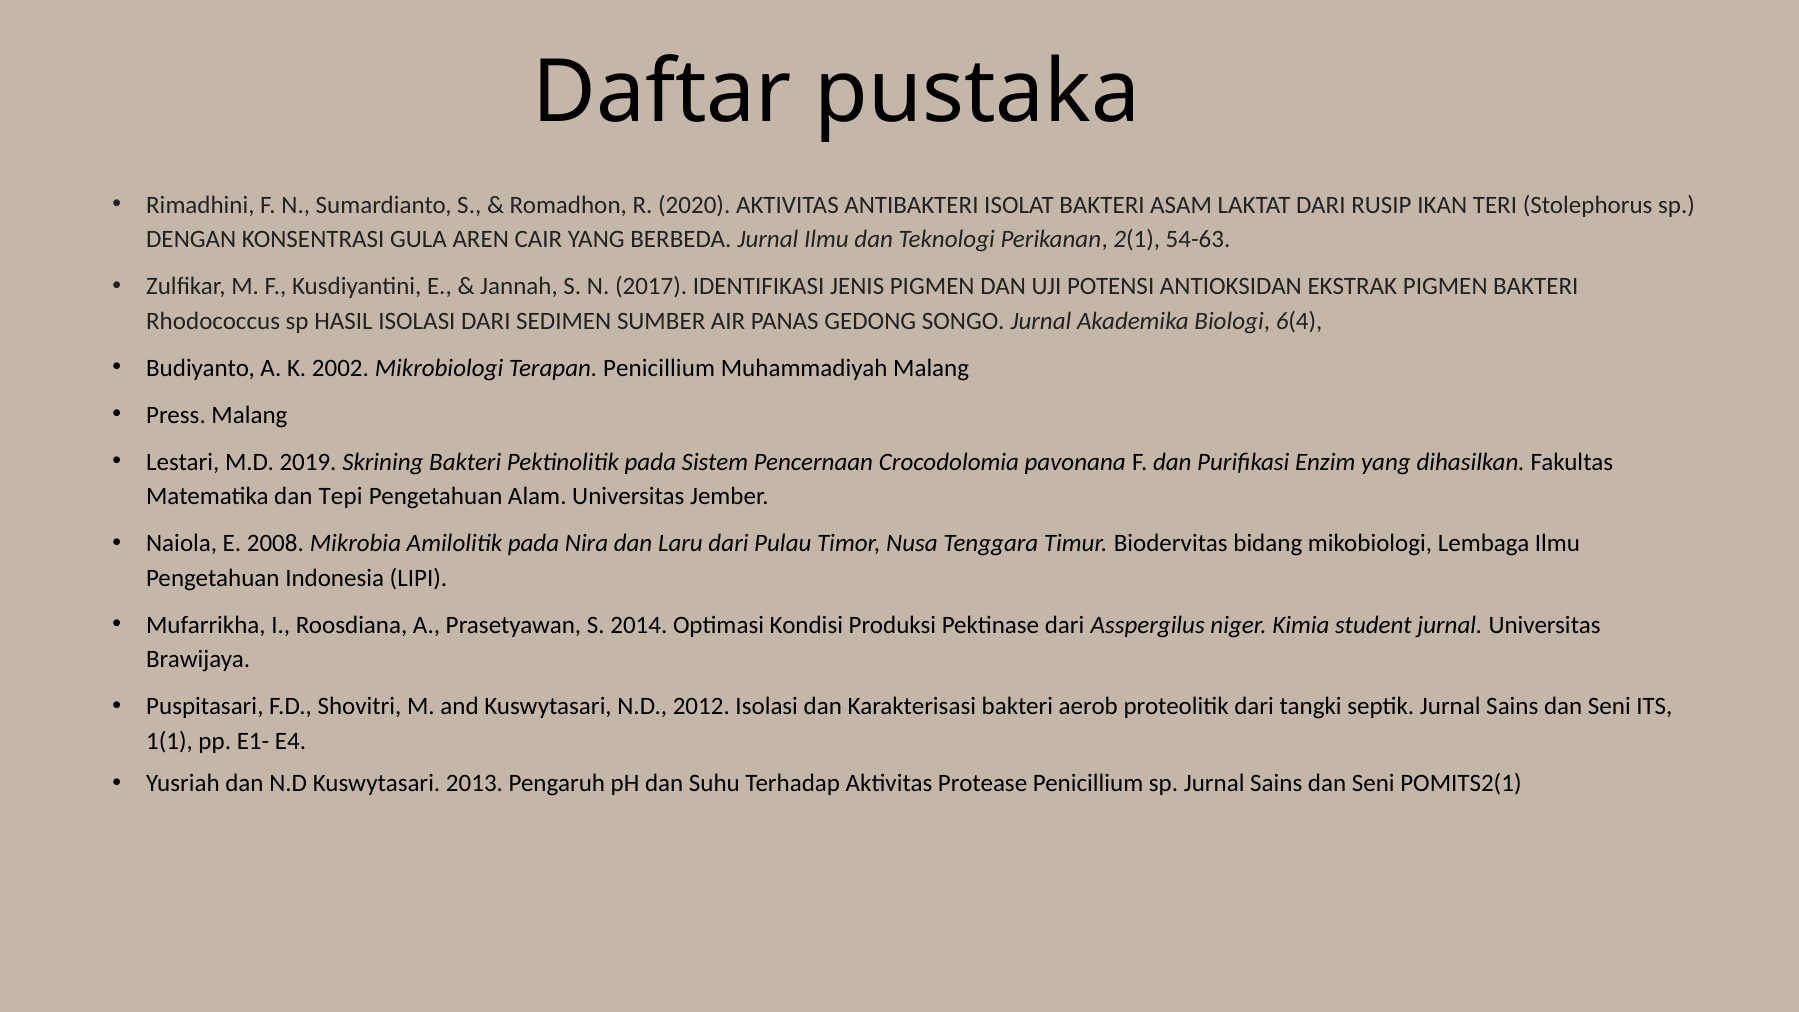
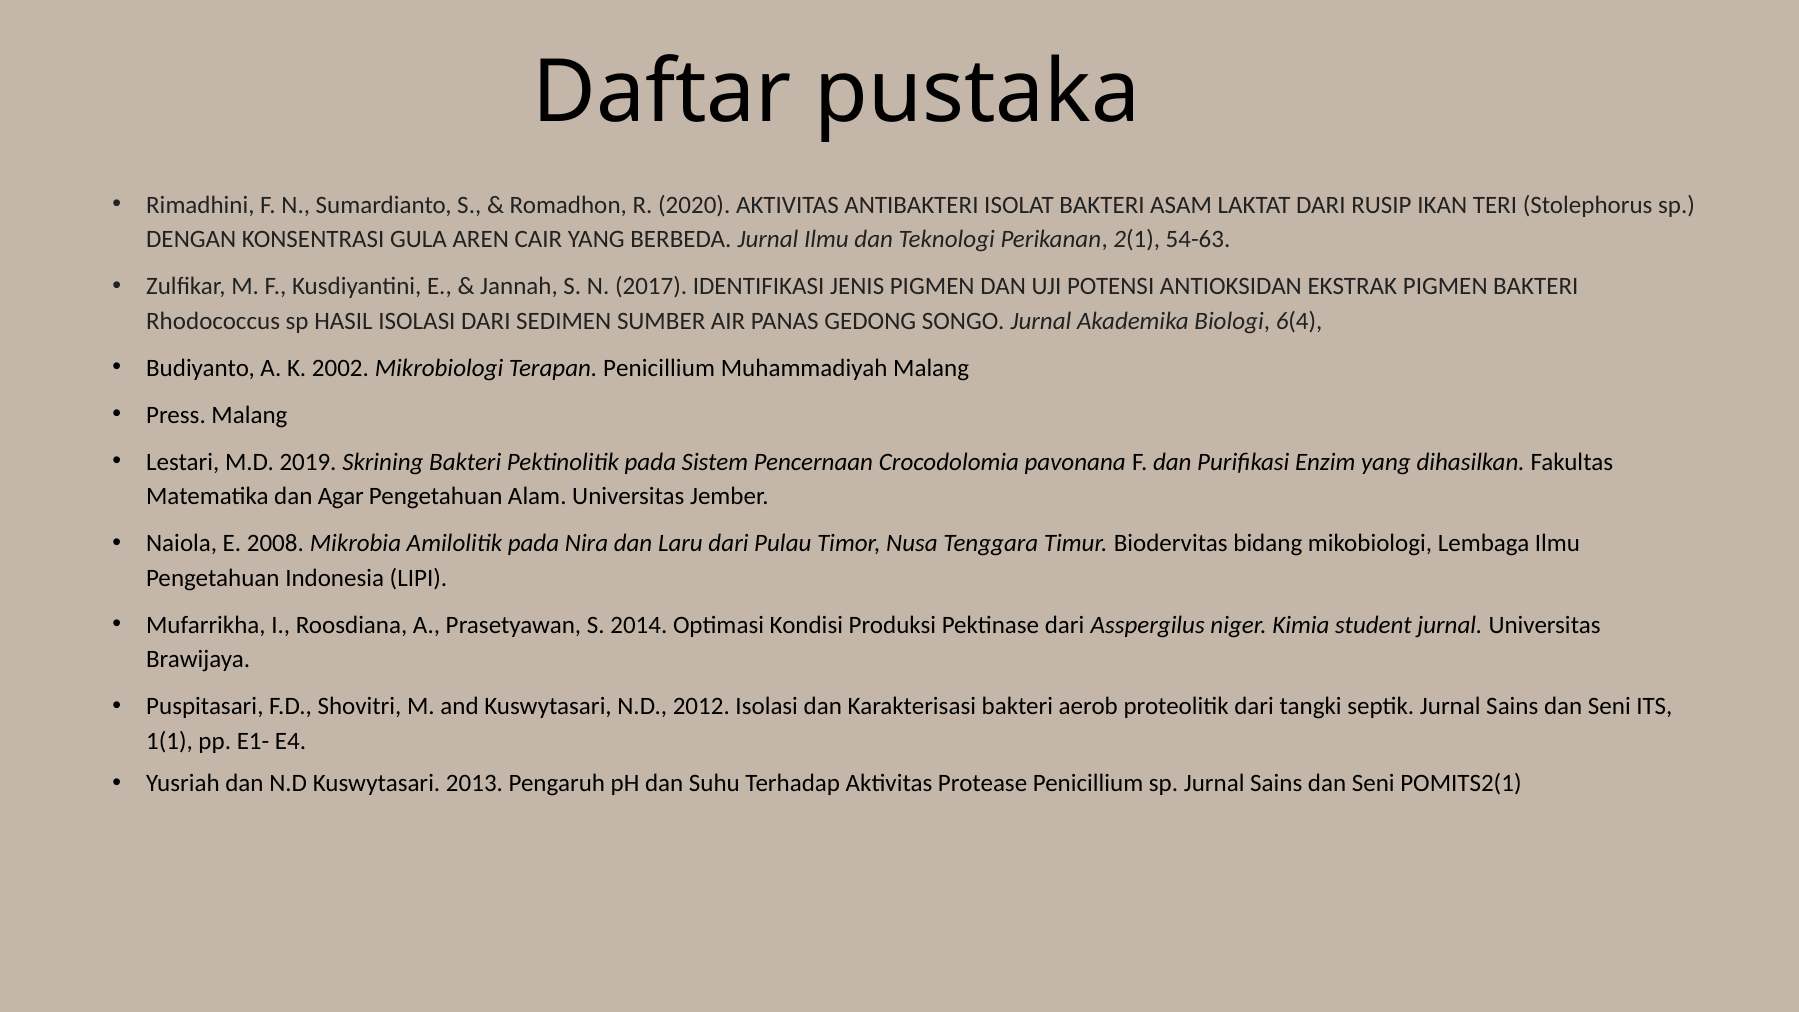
Tepi: Tepi -> Agar
